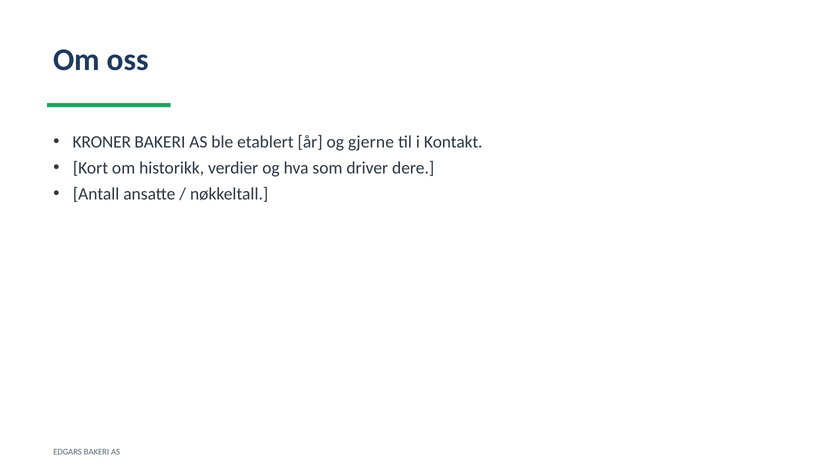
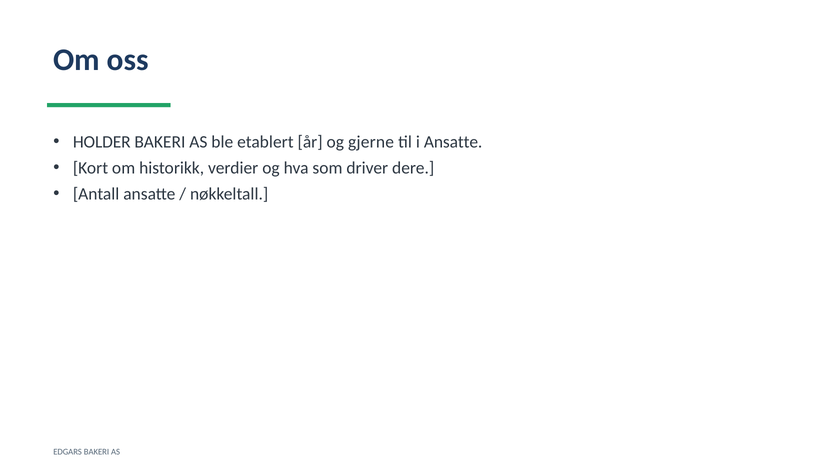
KRONER: KRONER -> HOLDER
i Kontakt: Kontakt -> Ansatte
